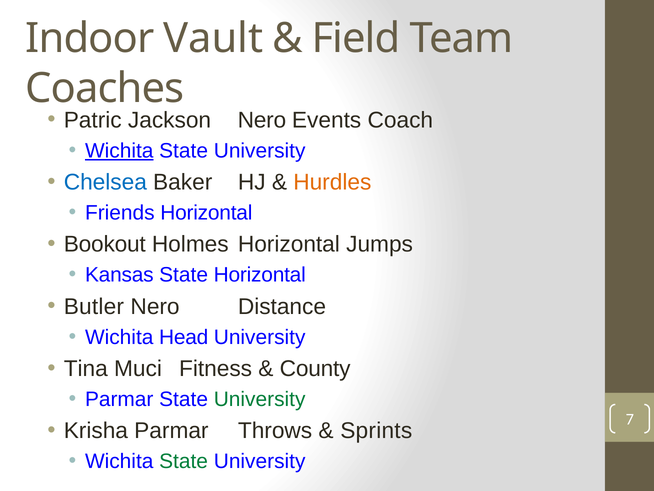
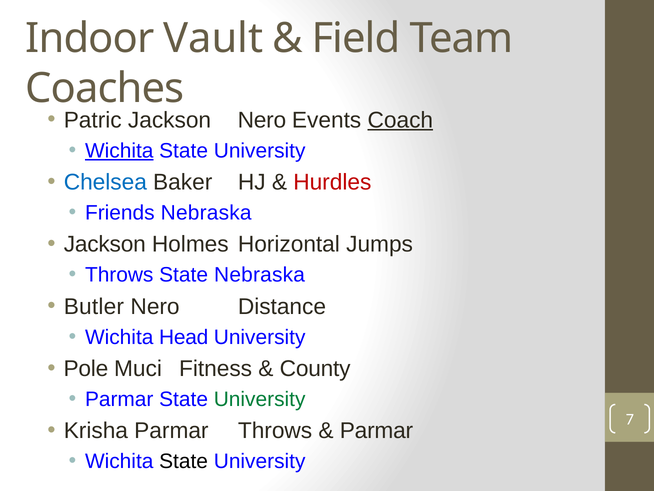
Coach underline: none -> present
Hurdles colour: orange -> red
Friends Horizontal: Horizontal -> Nebraska
Bookout at (105, 244): Bookout -> Jackson
Kansas at (119, 275): Kansas -> Throws
State Horizontal: Horizontal -> Nebraska
Tina: Tina -> Pole
Sprints at (376, 430): Sprints -> Parmar
State at (184, 461) colour: green -> black
